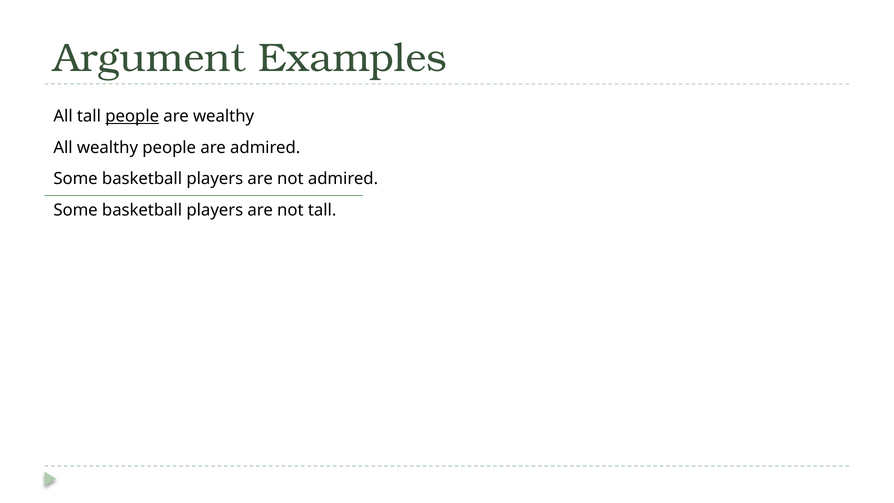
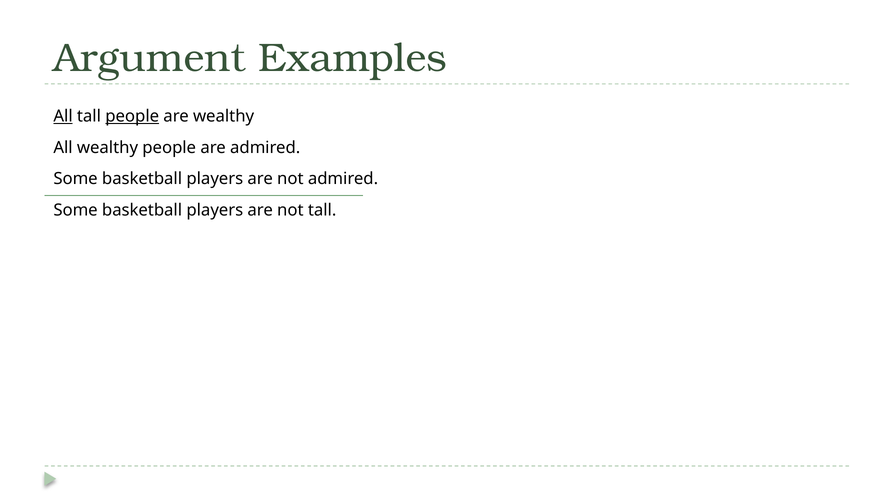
All at (63, 116) underline: none -> present
